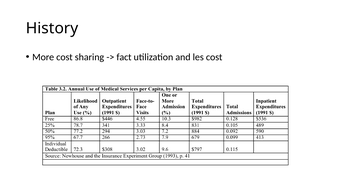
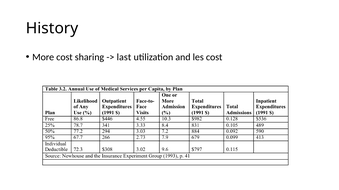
fact: fact -> last
